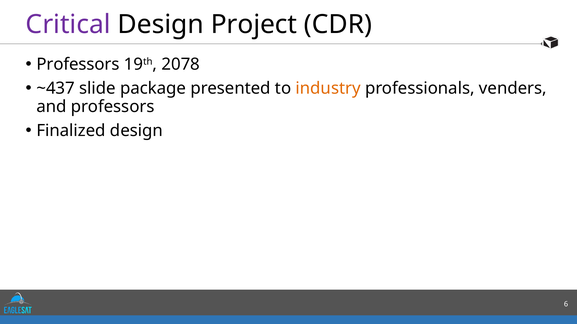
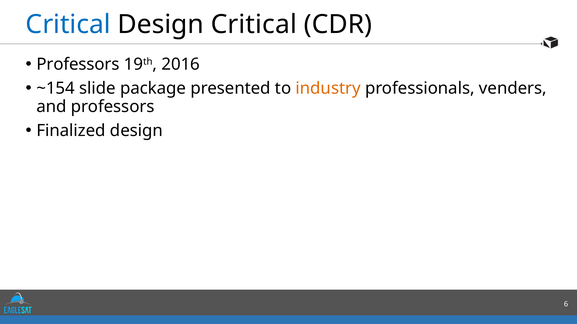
Critical at (68, 25) colour: purple -> blue
Project at (254, 25): Project -> Critical
2078: 2078 -> 2016
~437: ~437 -> ~154
